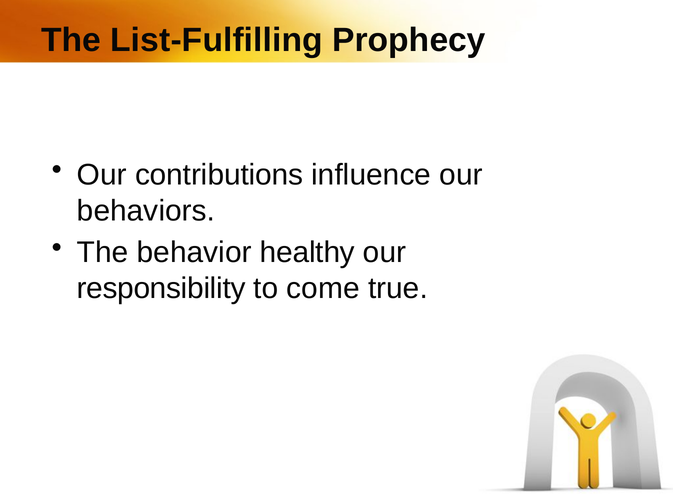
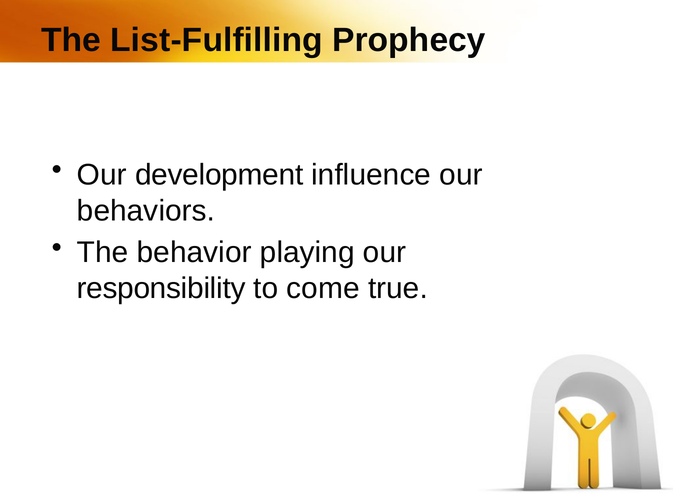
contributions: contributions -> development
healthy: healthy -> playing
